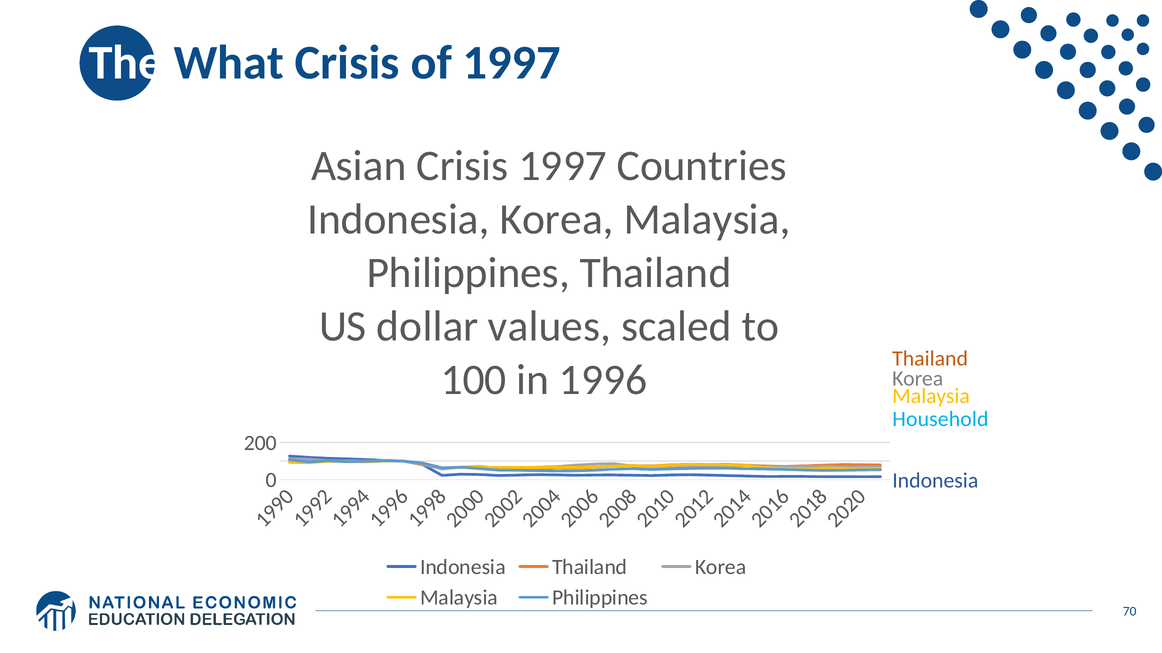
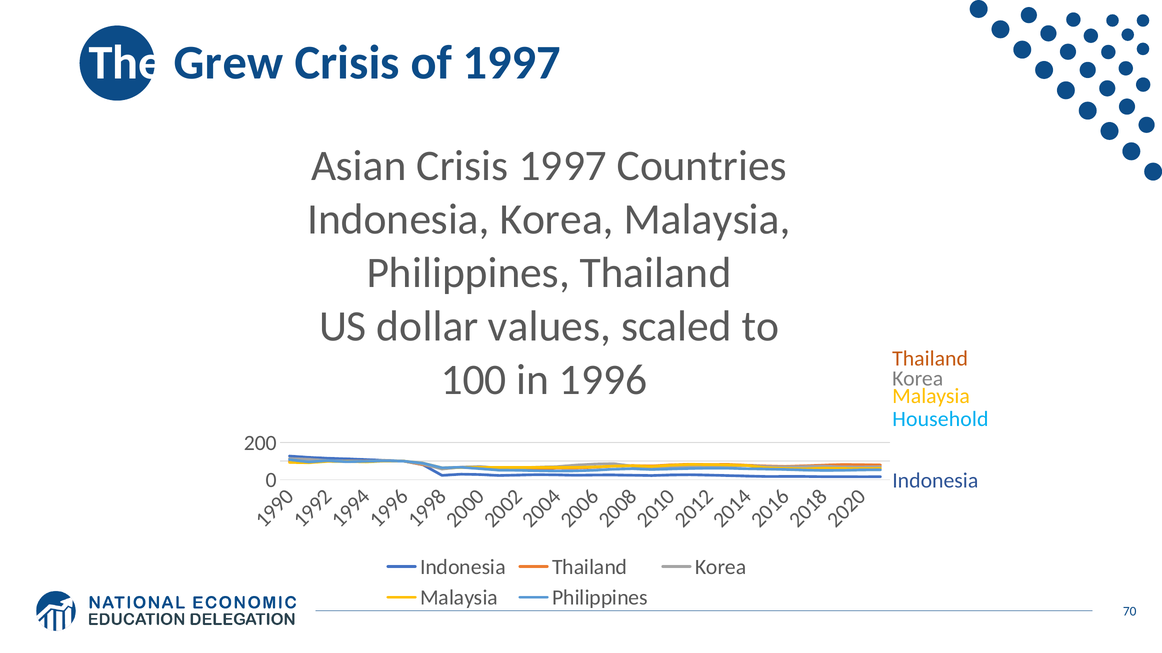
What: What -> Grew
